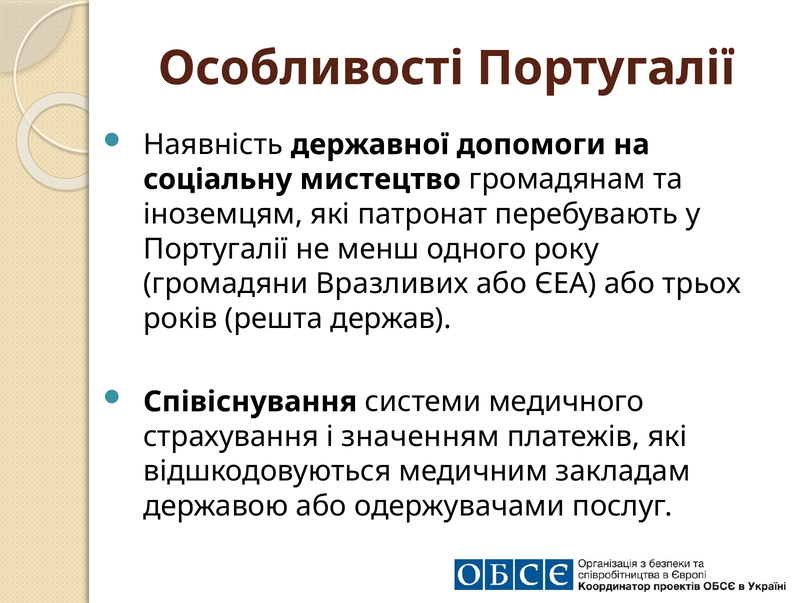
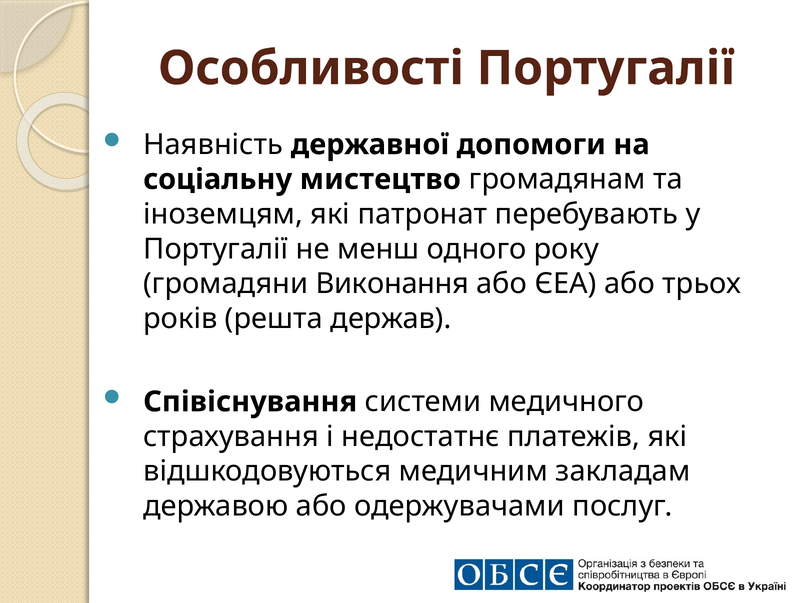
Вразливих: Вразливих -> Виконання
значенням: значенням -> недостатнє
